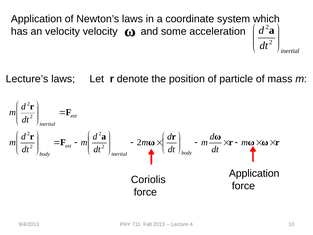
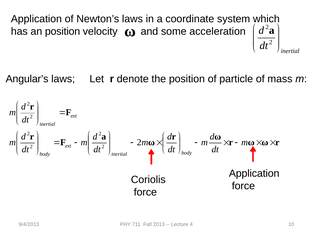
an velocity: velocity -> position
Lecture’s: Lecture’s -> Angular’s
